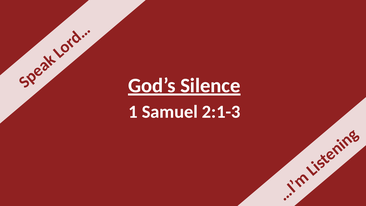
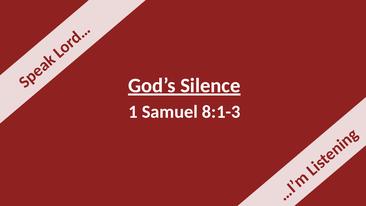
2:1-3: 2:1-3 -> 8:1-3
